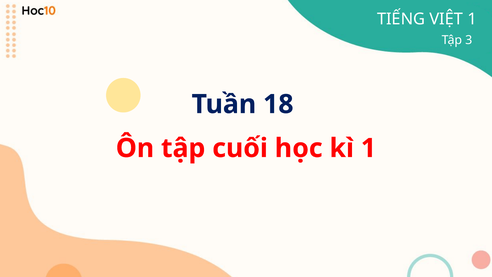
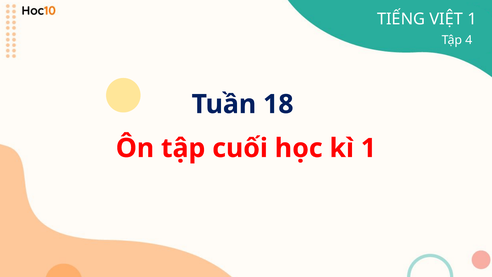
3: 3 -> 4
